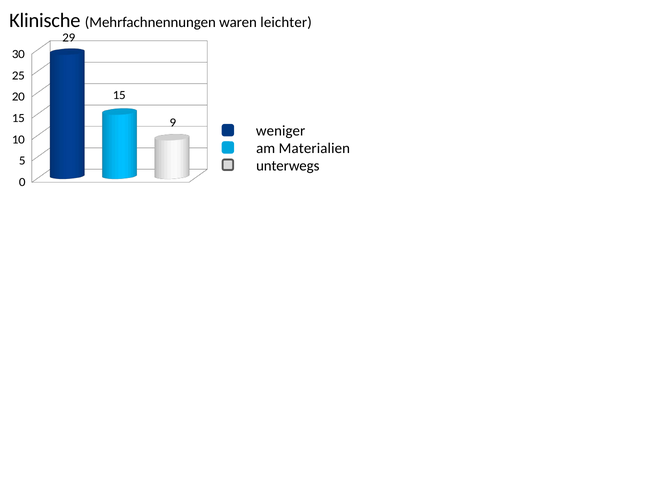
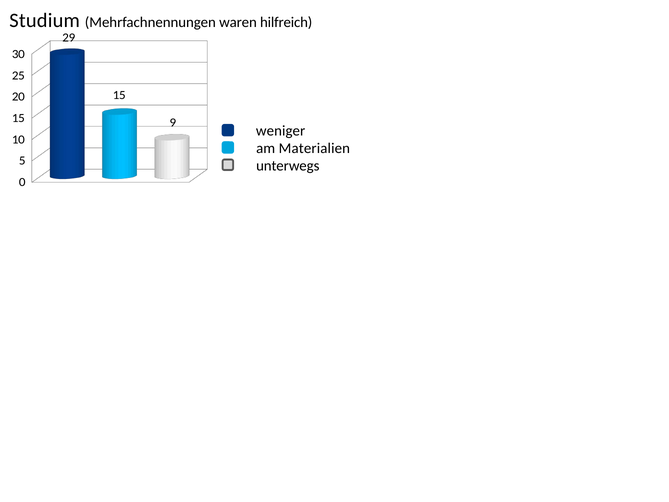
Klinische: Klinische -> Studium
leichter: leichter -> hilfreich
